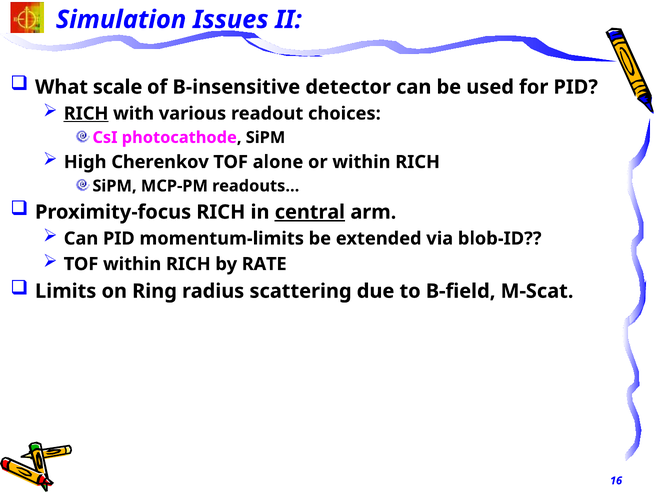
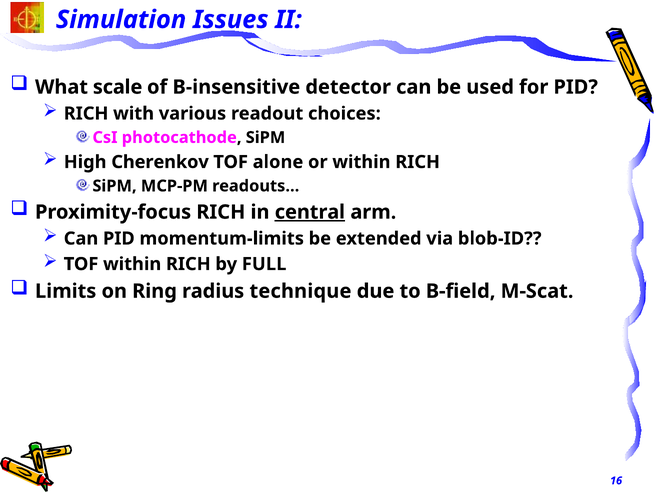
RICH at (86, 114) underline: present -> none
RATE: RATE -> FULL
scattering: scattering -> technique
